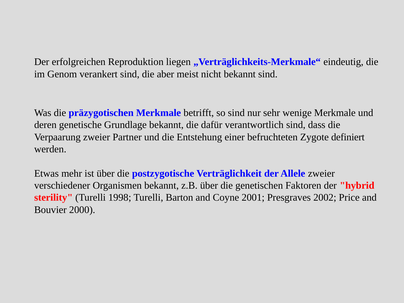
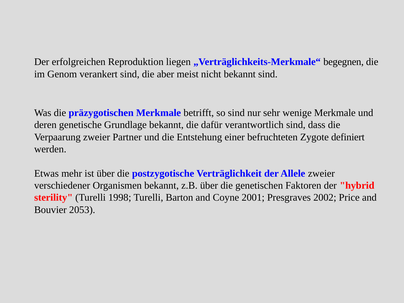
eindeutig: eindeutig -> begegnen
2000: 2000 -> 2053
